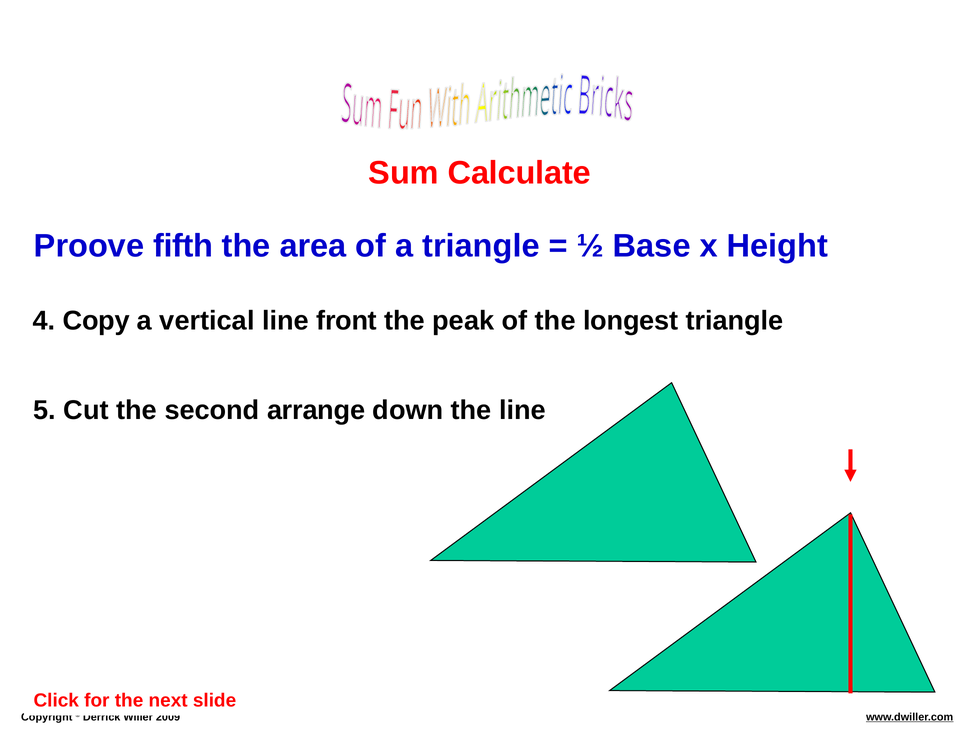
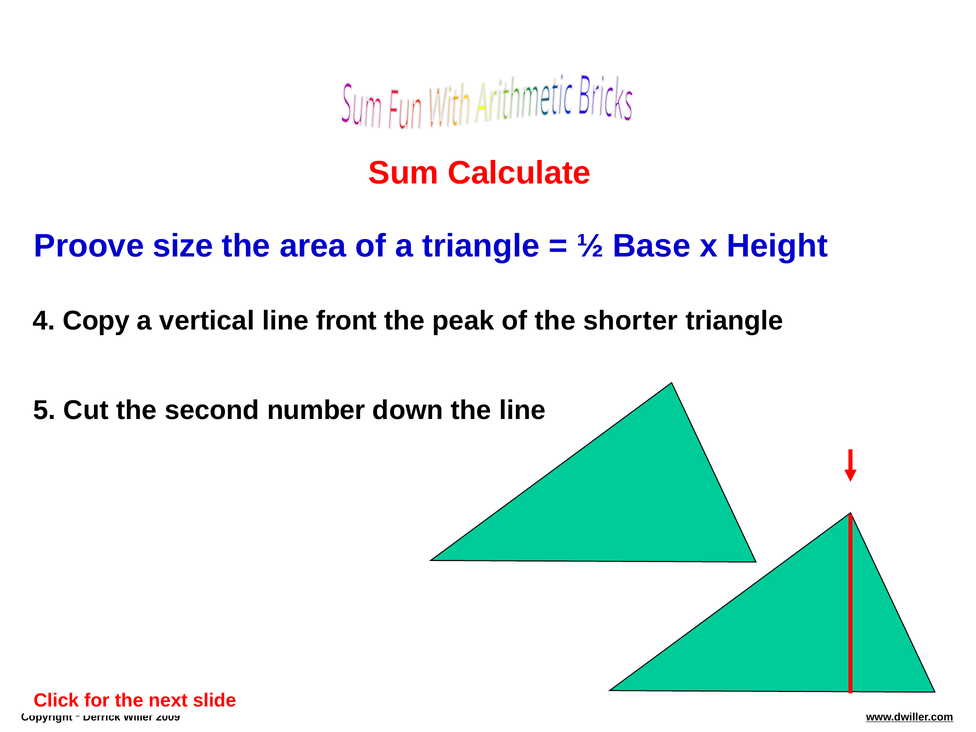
fifth: fifth -> size
longest: longest -> shorter
arrange: arrange -> number
